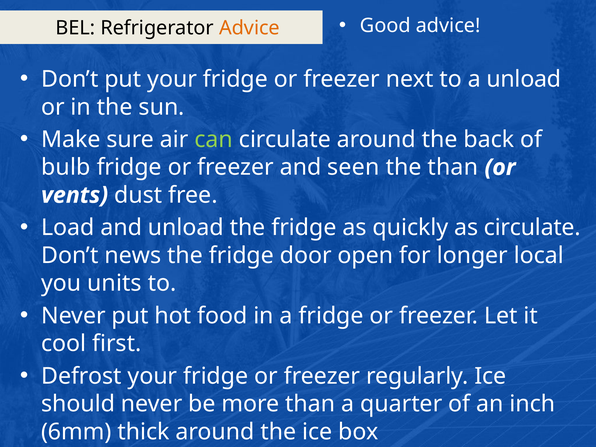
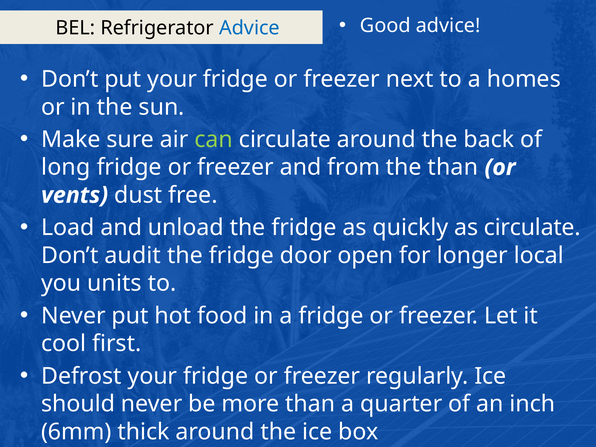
Advice at (249, 28) colour: orange -> blue
a unload: unload -> homes
bulb: bulb -> long
seen: seen -> from
news: news -> audit
